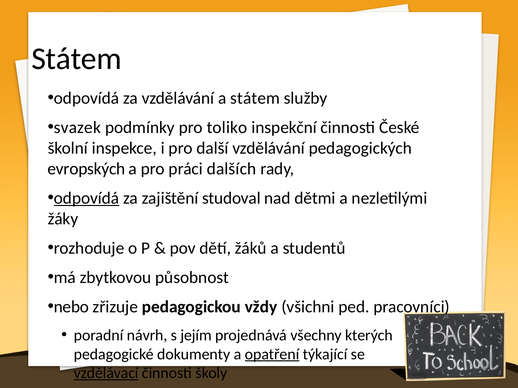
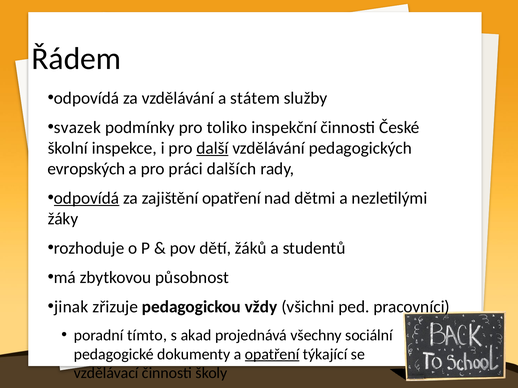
Státem at (76, 59): Státem -> Řádem
další underline: none -> present
zajištění studoval: studoval -> opatření
nebo: nebo -> jinak
návrh: návrh -> tímto
jejím: jejím -> akad
kterých: kterých -> sociální
vzdělávací underline: present -> none
